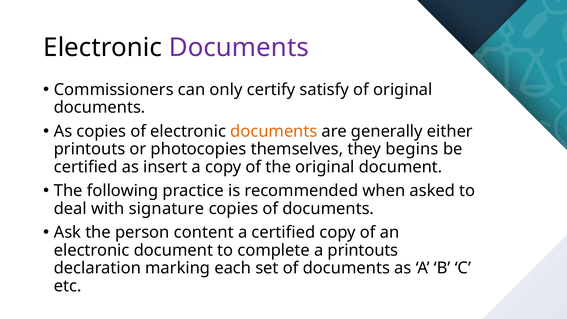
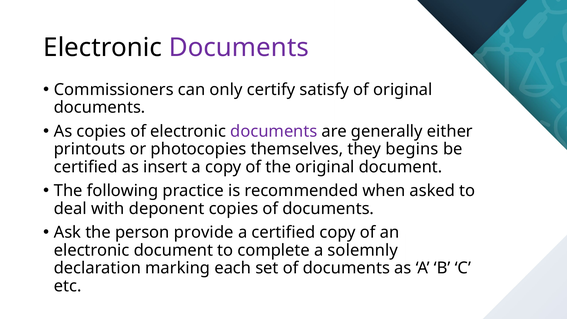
documents at (274, 131) colour: orange -> purple
signature: signature -> deponent
content: content -> provide
a printouts: printouts -> solemnly
